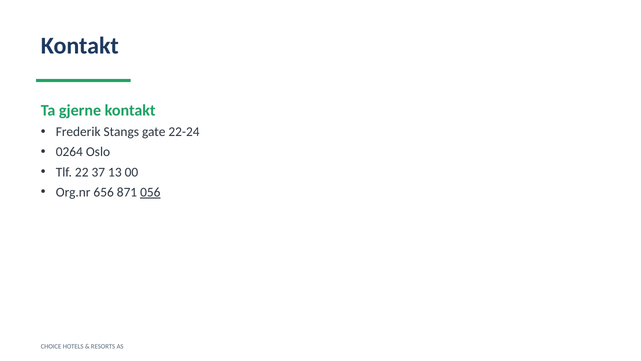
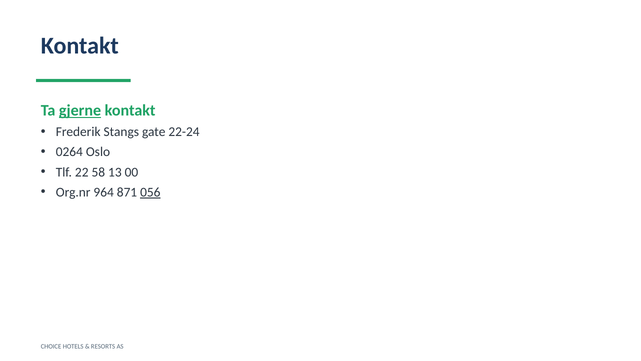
gjerne underline: none -> present
37: 37 -> 58
656: 656 -> 964
